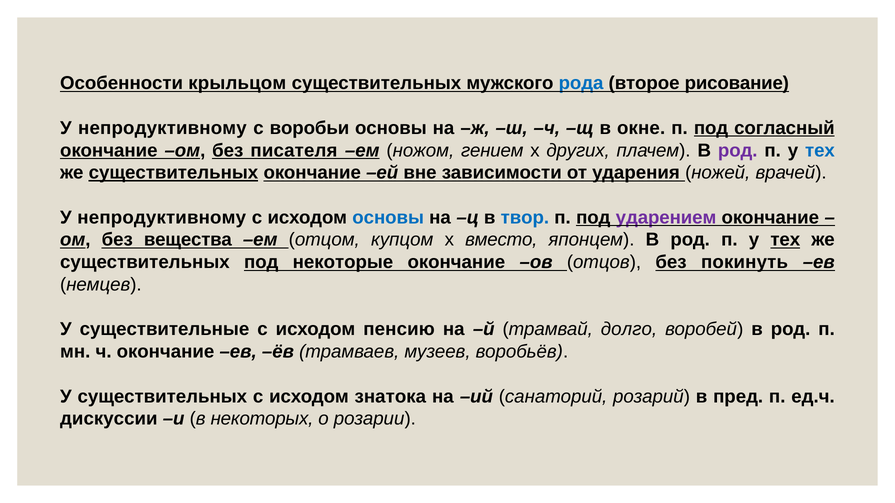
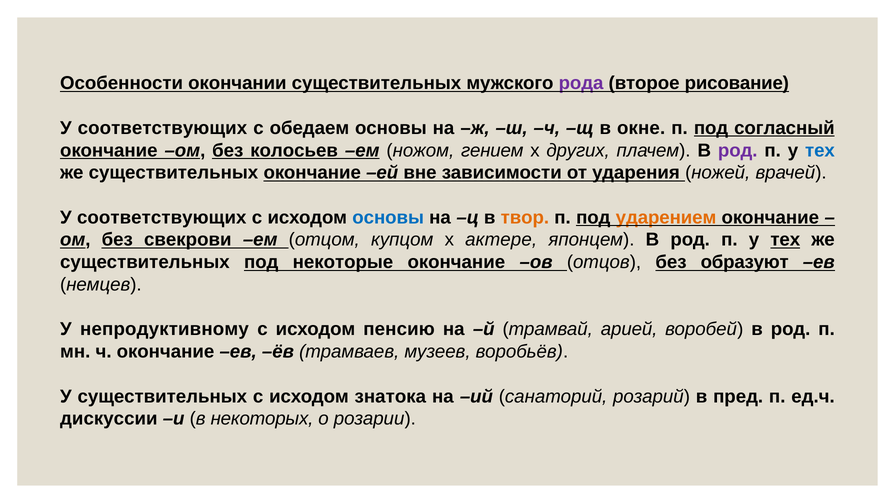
крыльцом: крыльцом -> окончании
рода colour: blue -> purple
непродуктивному at (162, 128): непродуктивному -> соответствующих
воробьи: воробьи -> обедаем
писателя: писателя -> колосьев
существительных at (173, 173) underline: present -> none
непродуктивному at (162, 218): непродуктивному -> соответствующих
твор colour: blue -> orange
ударением colour: purple -> orange
вещества: вещества -> свекрови
вместо: вместо -> актере
покинуть: покинуть -> образуют
существительные: существительные -> непродуктивному
долго: долго -> арией
